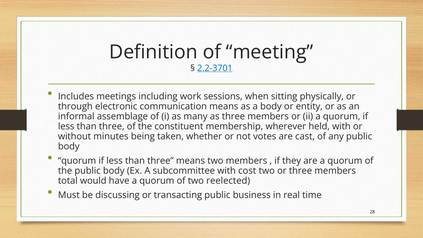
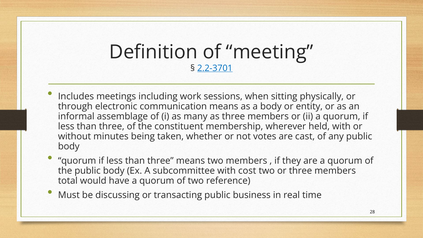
reelected: reelected -> reference
